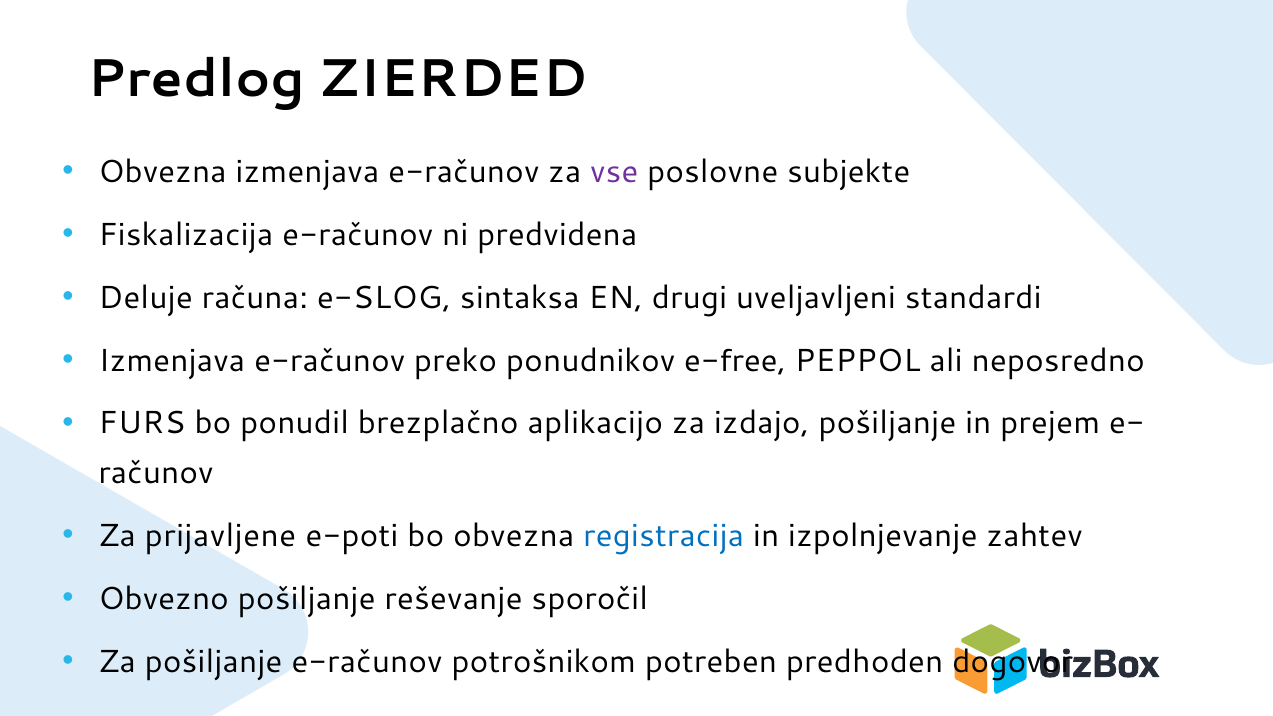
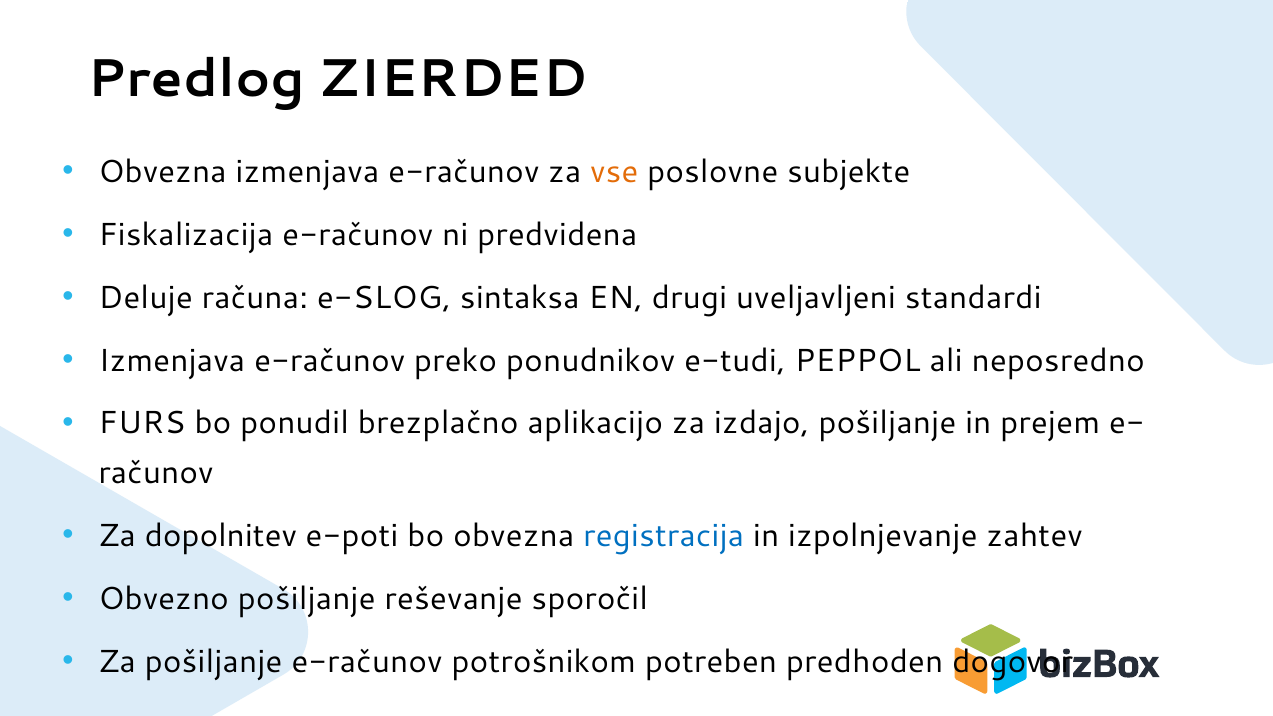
vse colour: purple -> orange
e-free: e-free -> e-tudi
prijavljene: prijavljene -> dopolnitev
